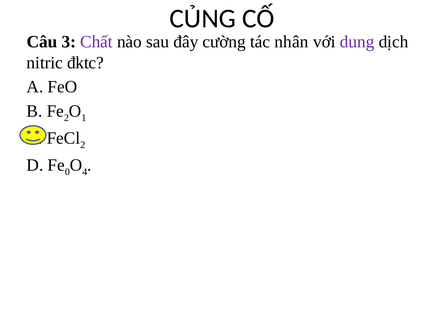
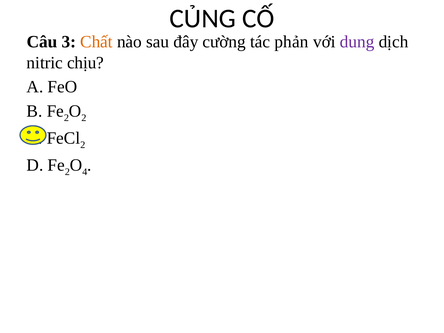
Chất colour: purple -> orange
nhân: nhân -> phản
đktc: đktc -> chịu
1 at (84, 118): 1 -> 2
0 at (67, 172): 0 -> 2
